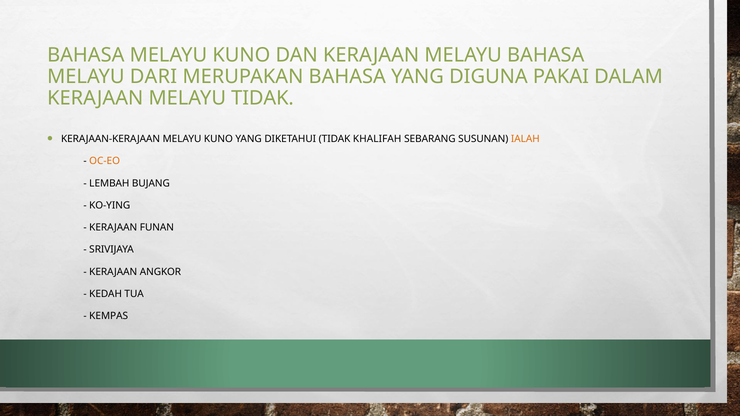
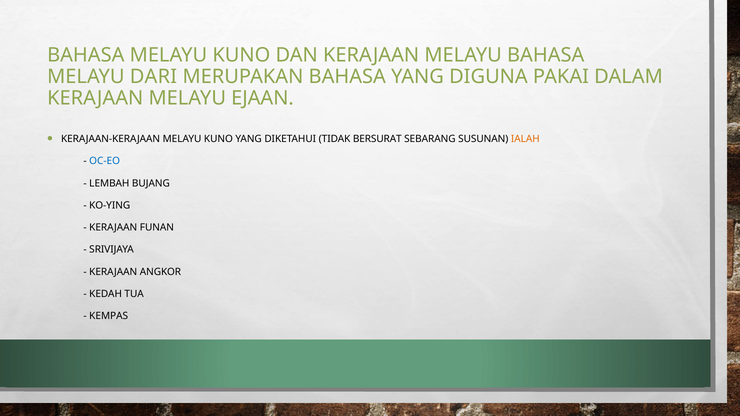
MELAYU TIDAK: TIDAK -> EJAAN
KHALIFAH: KHALIFAH -> BERSURAT
OC-EO colour: orange -> blue
